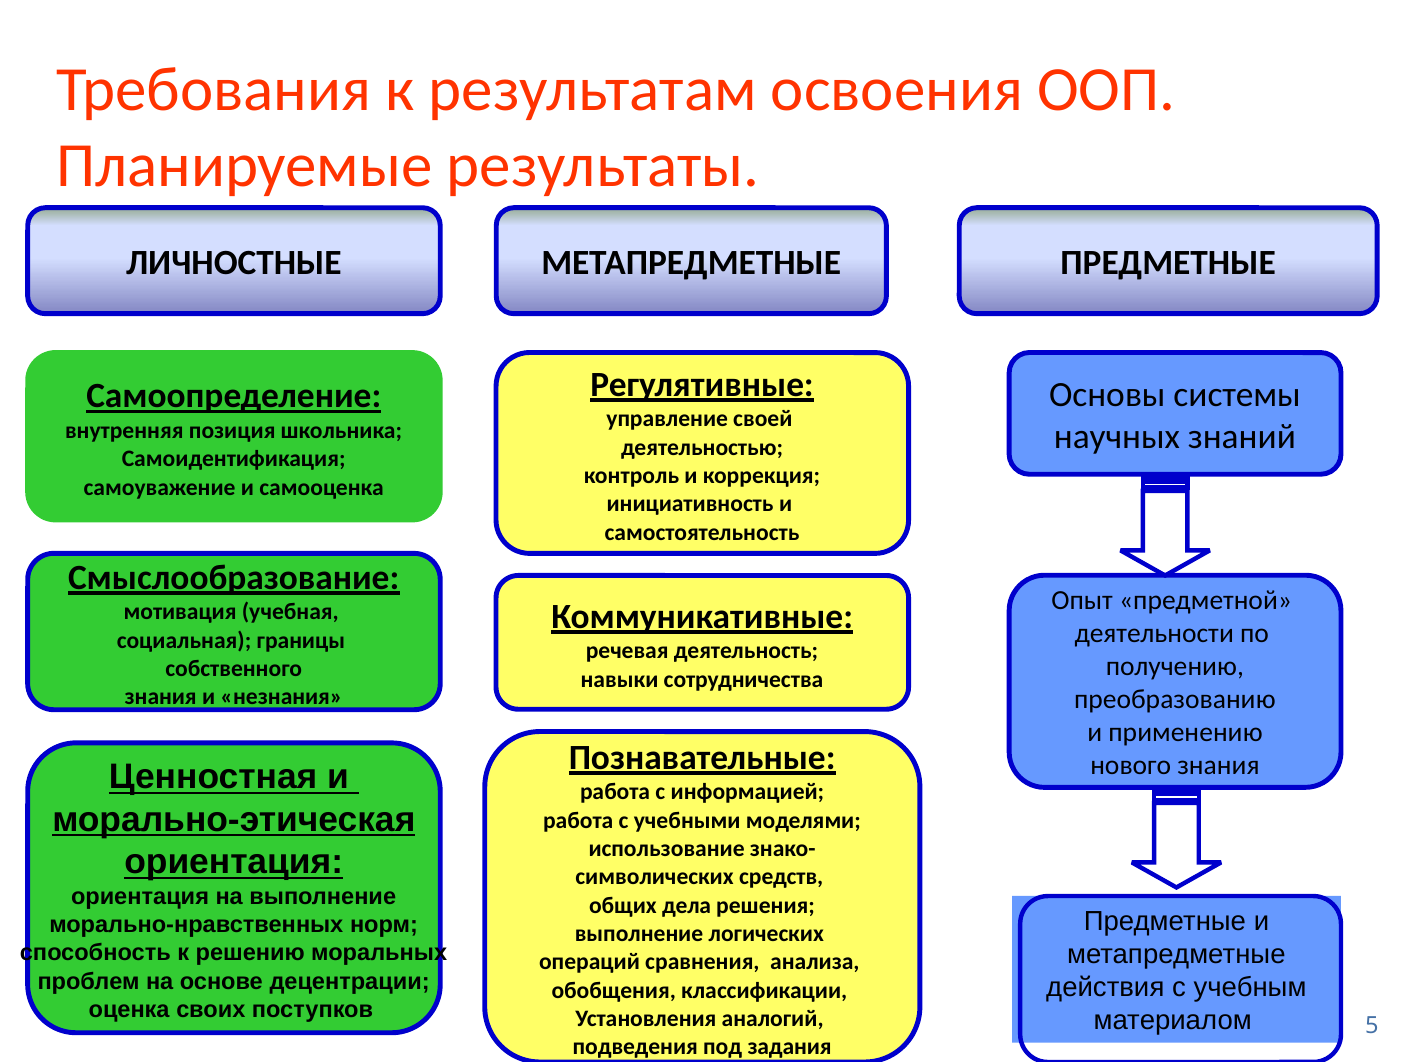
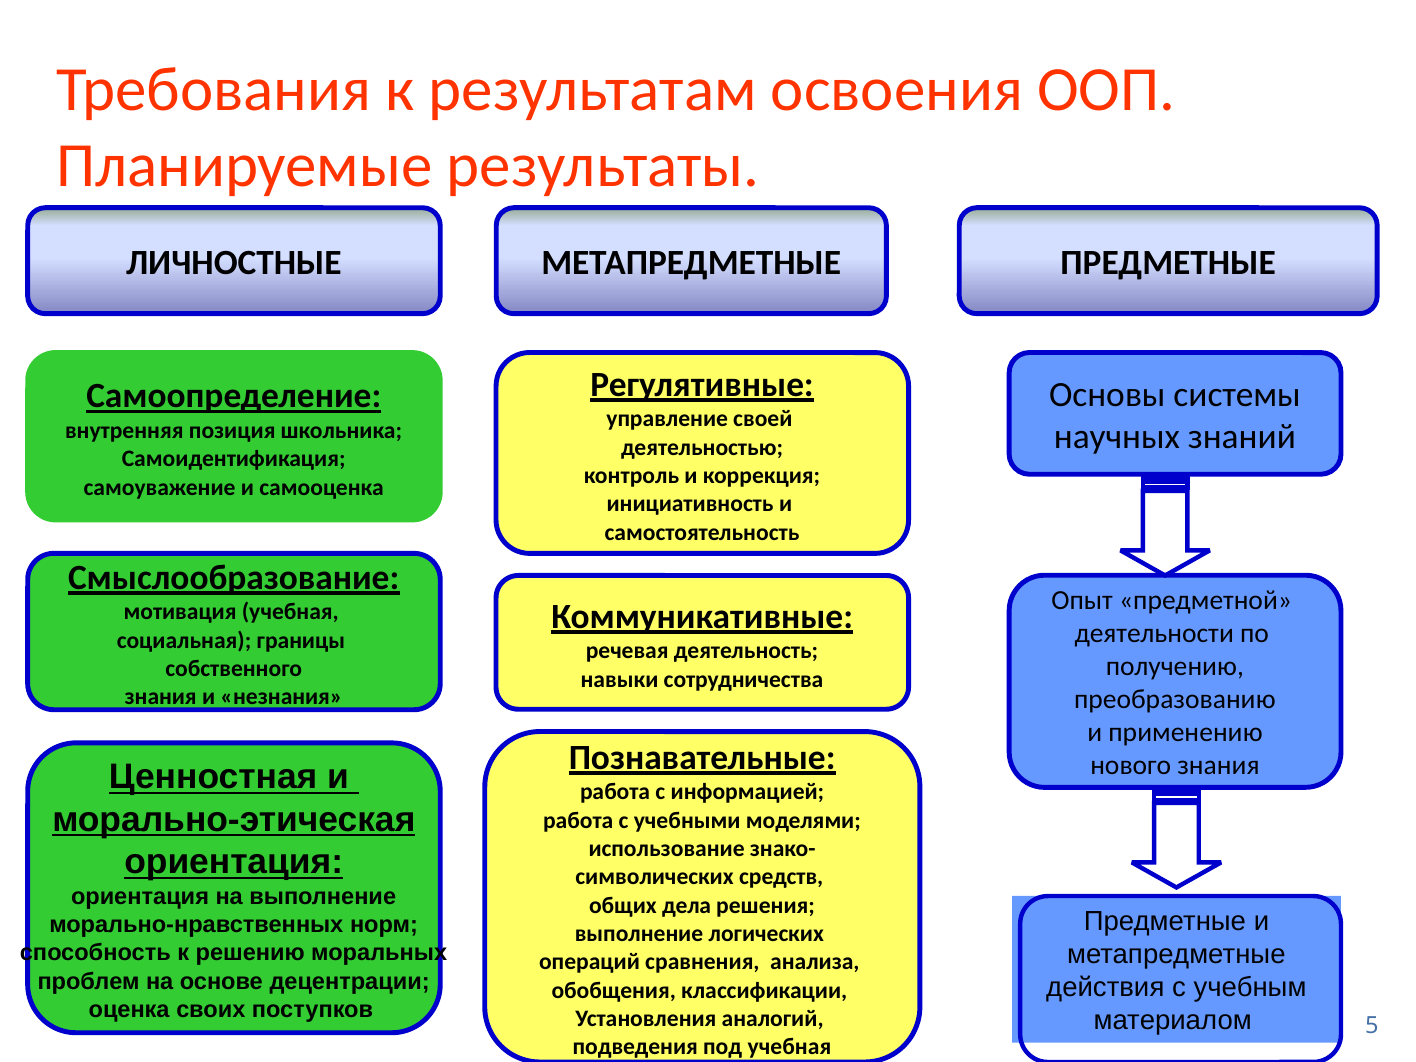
под задания: задания -> учебная
